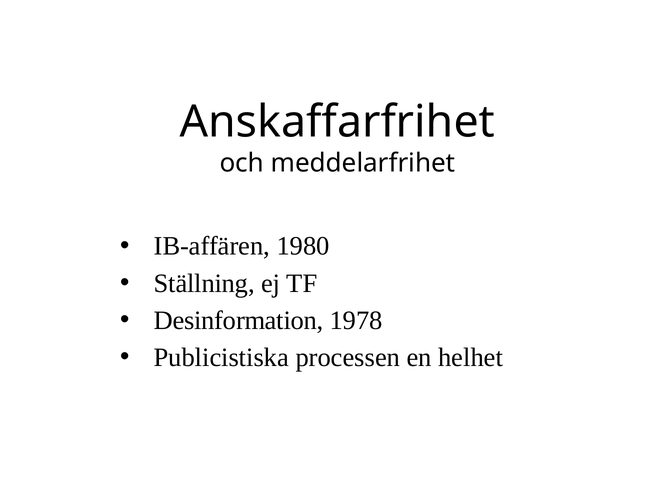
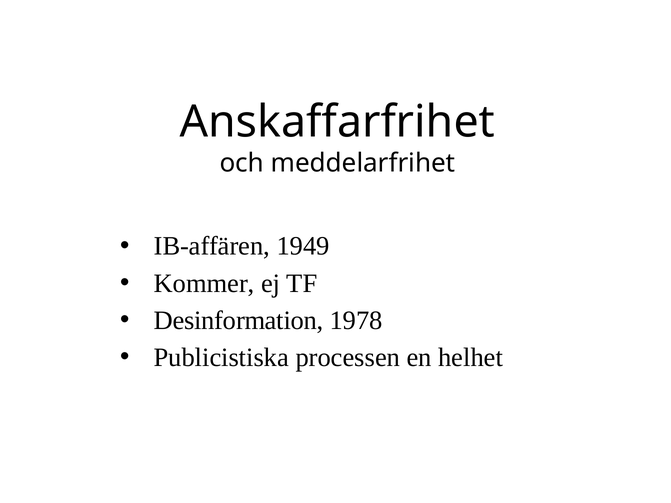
1980: 1980 -> 1949
Ställning: Ställning -> Kommer
